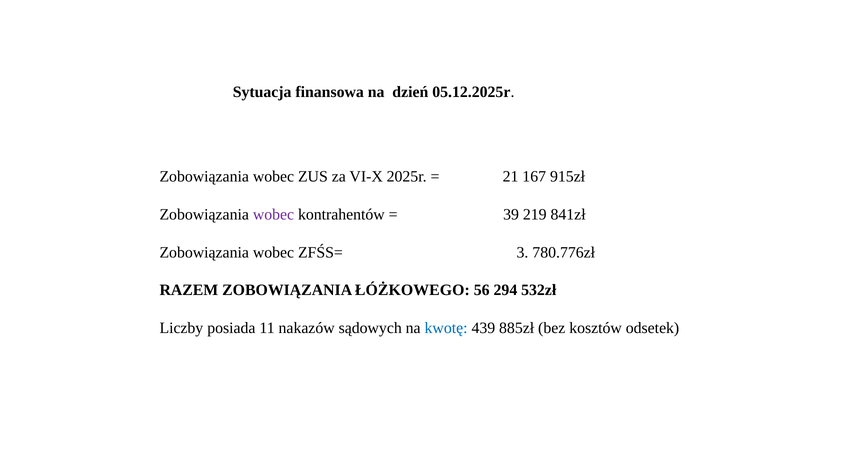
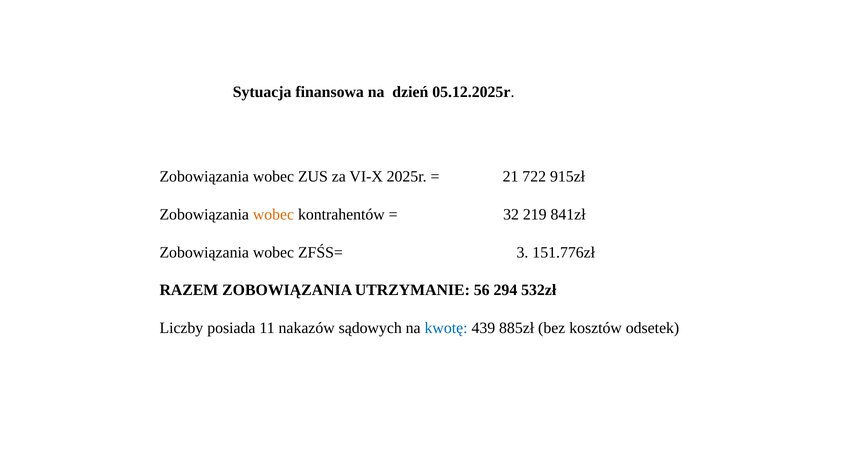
167: 167 -> 722
wobec at (273, 214) colour: purple -> orange
39: 39 -> 32
780.776zł: 780.776zł -> 151.776zł
ŁÓŻKOWEGO: ŁÓŻKOWEGO -> UTRZYMANIE
